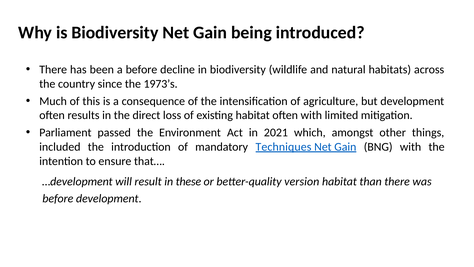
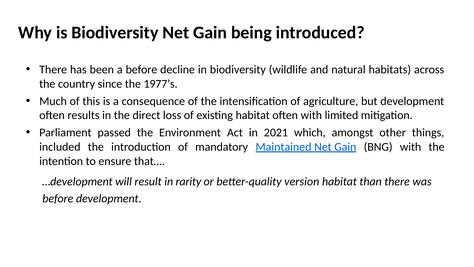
1973’s: 1973’s -> 1977’s
Techniques: Techniques -> Maintained
these: these -> rarity
